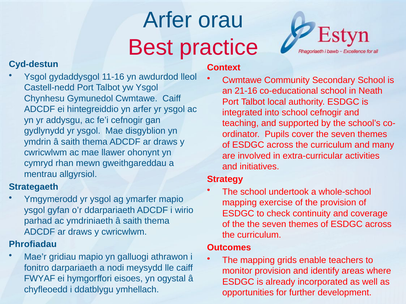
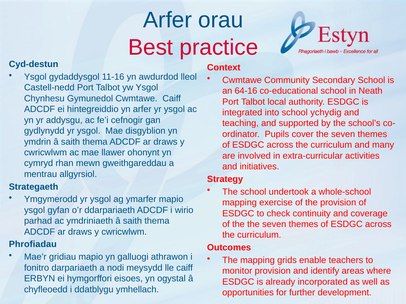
21-16: 21-16 -> 64-16
school cefnogir: cefnogir -> ychydig
FWYAF: FWYAF -> ERBYN
